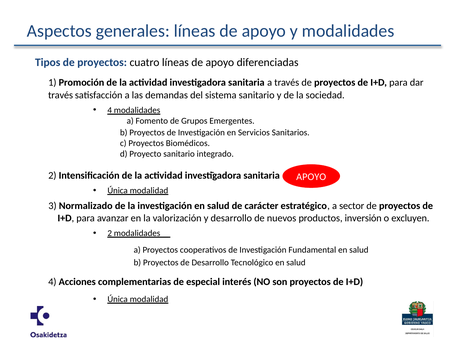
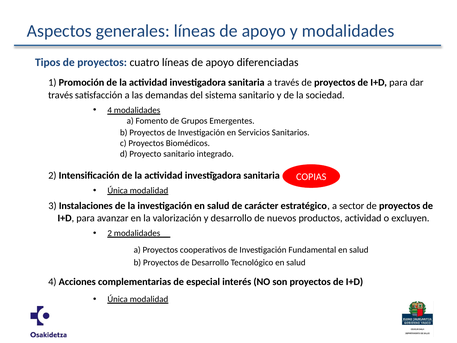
APOYO at (311, 177): APOYO -> COPIAS
Normalizado: Normalizado -> Instalaciones
productos inversión: inversión -> actividad
